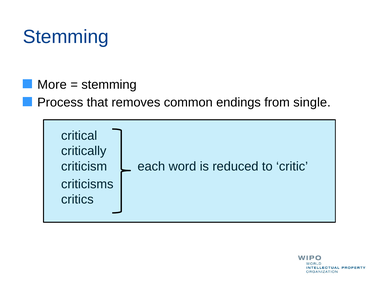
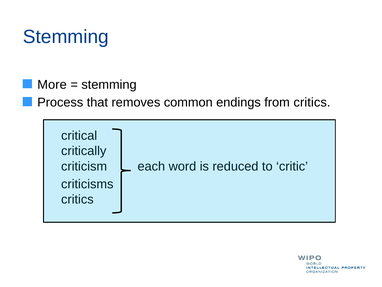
from single: single -> critics
